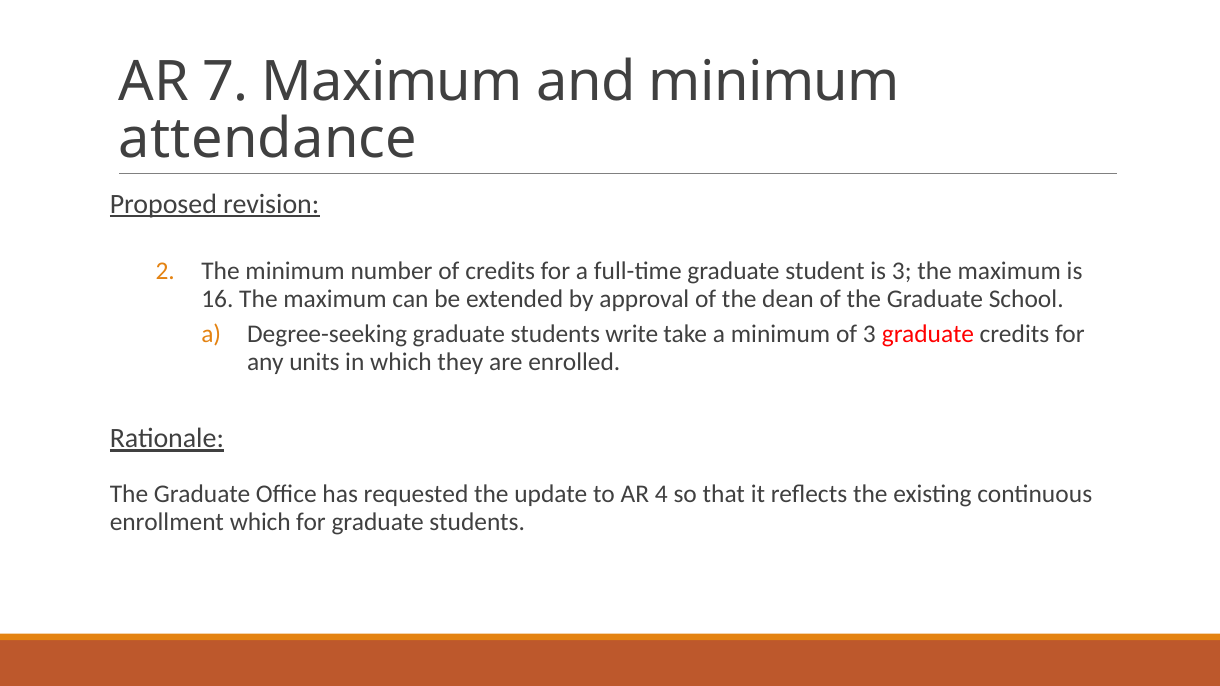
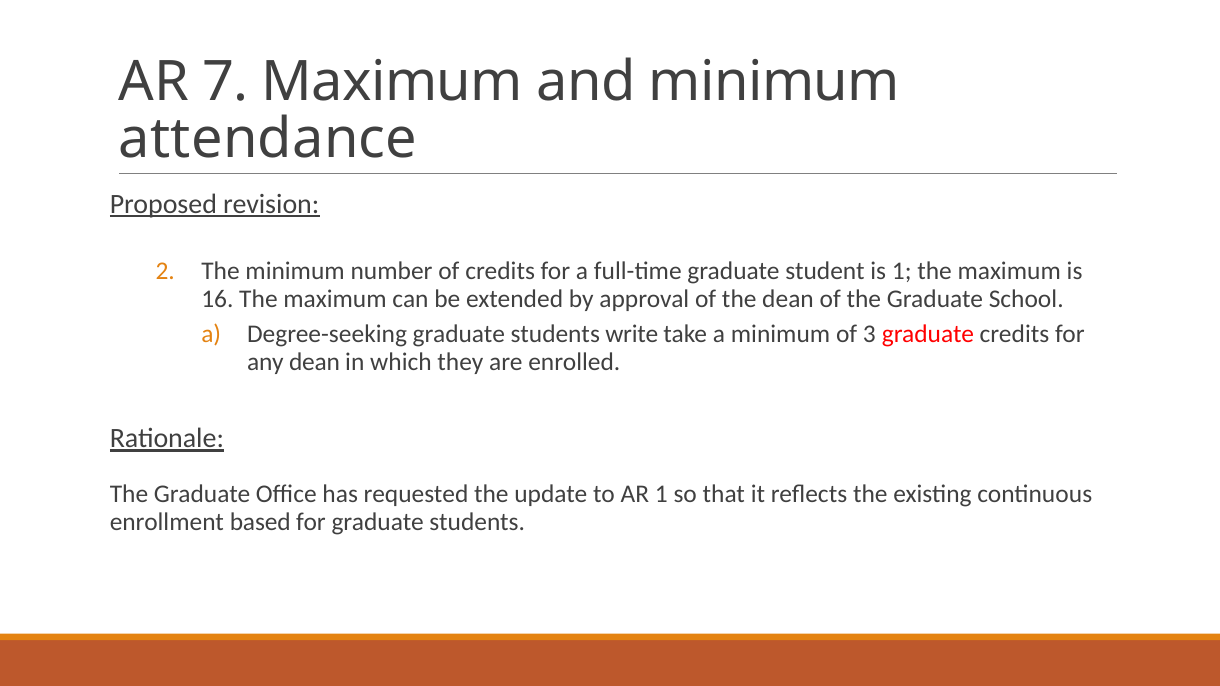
is 3: 3 -> 1
any units: units -> dean
AR 4: 4 -> 1
enrollment which: which -> based
